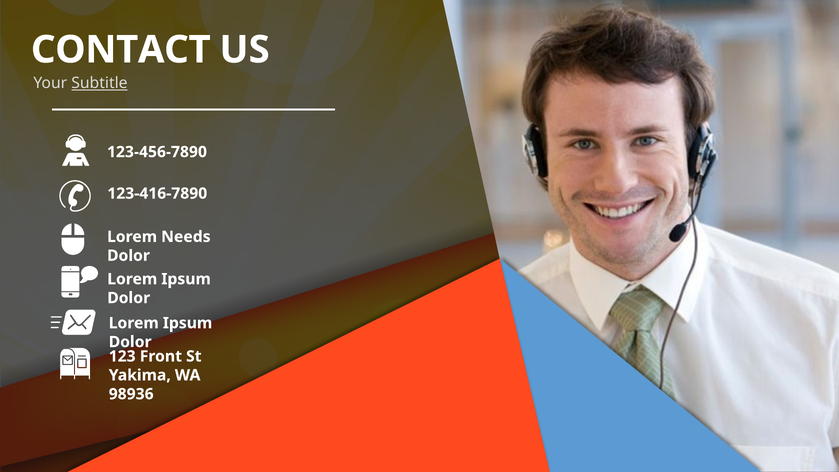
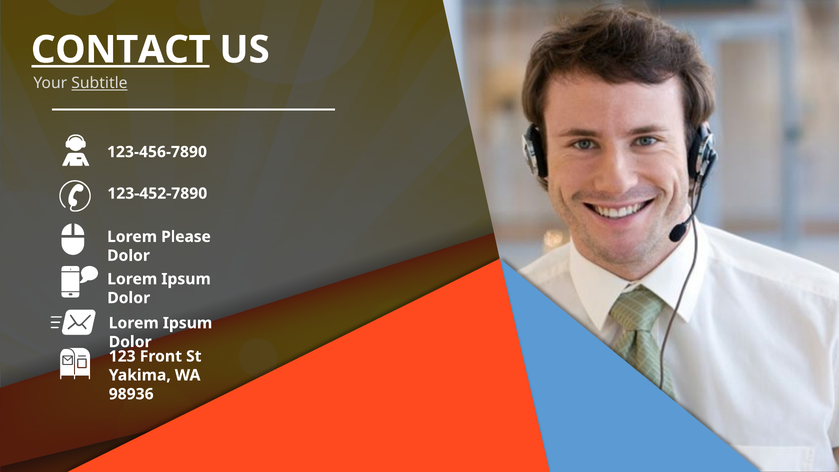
CONTACT underline: none -> present
123-416-7890: 123-416-7890 -> 123-452-7890
Needs: Needs -> Please
